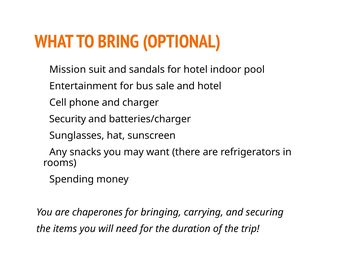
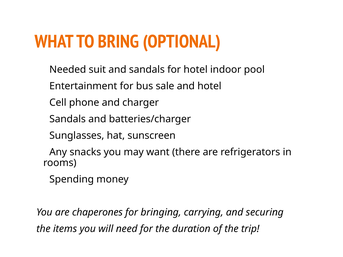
Mission: Mission -> Needed
Security at (68, 119): Security -> Sandals
